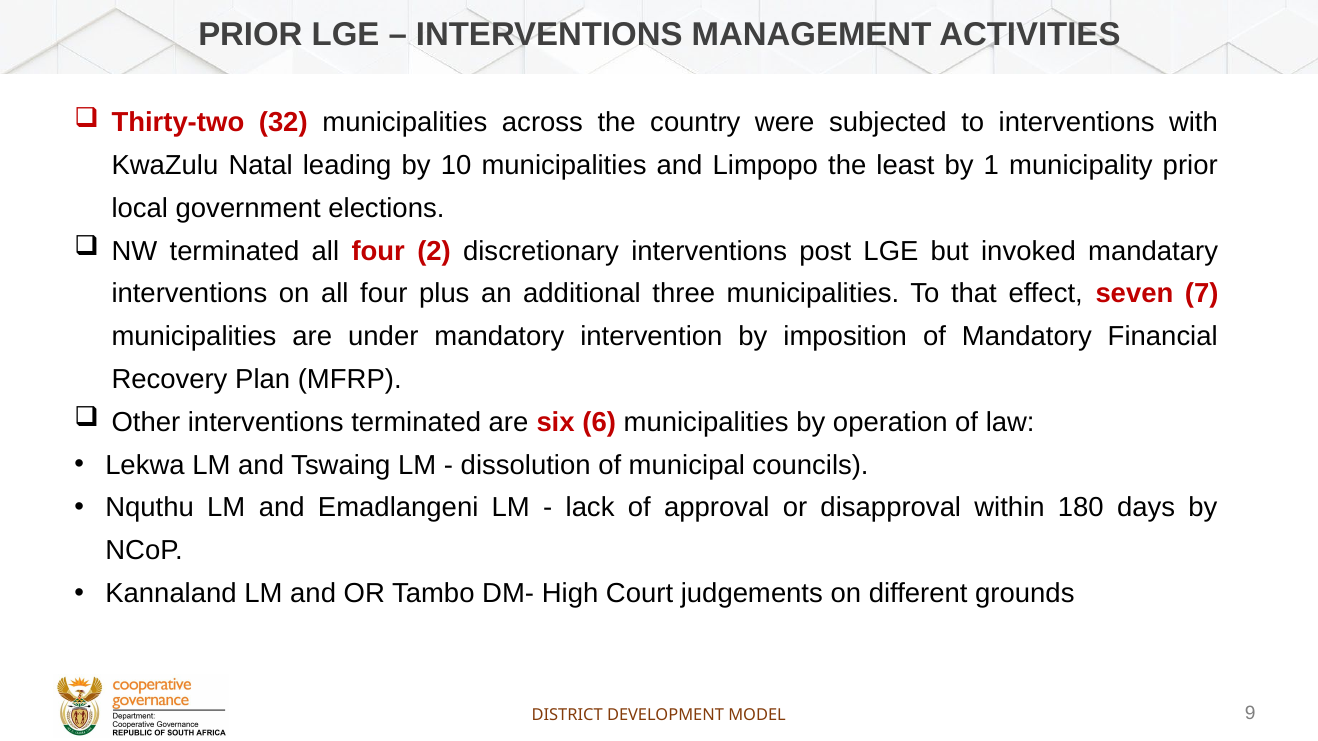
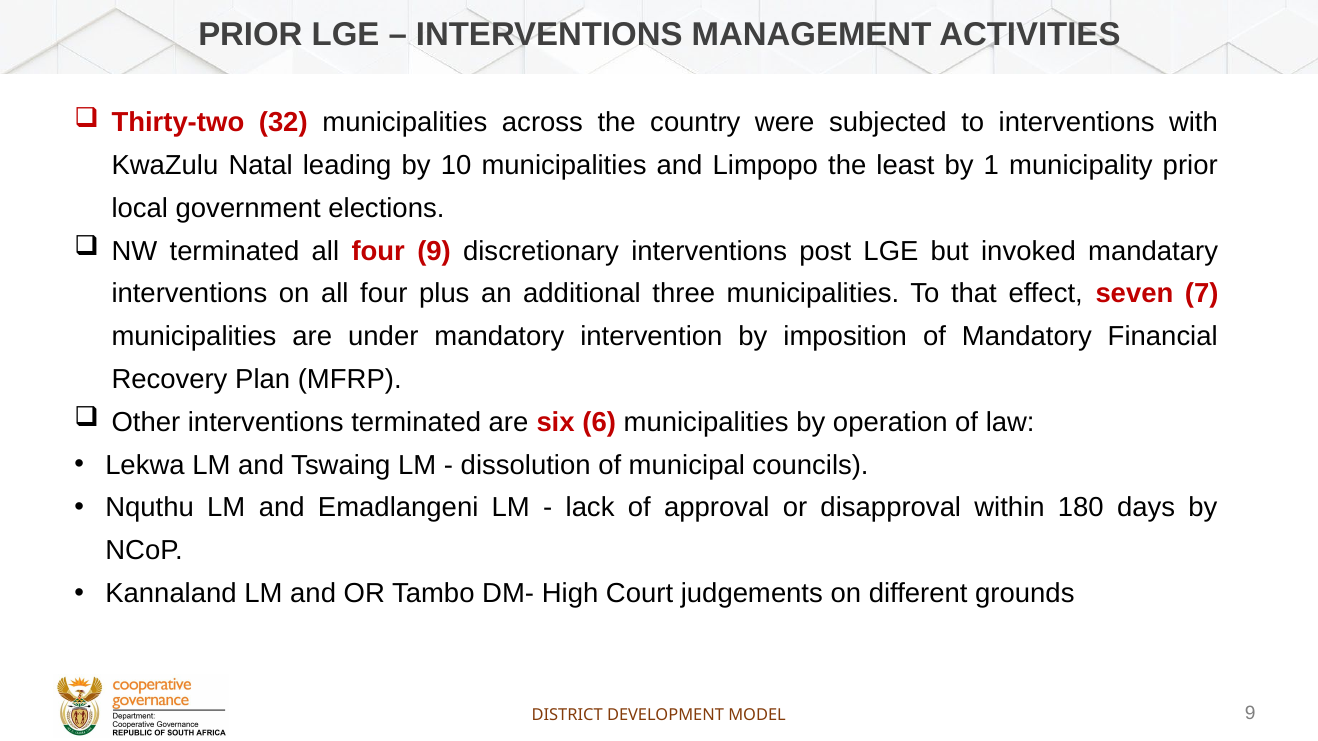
four 2: 2 -> 9
